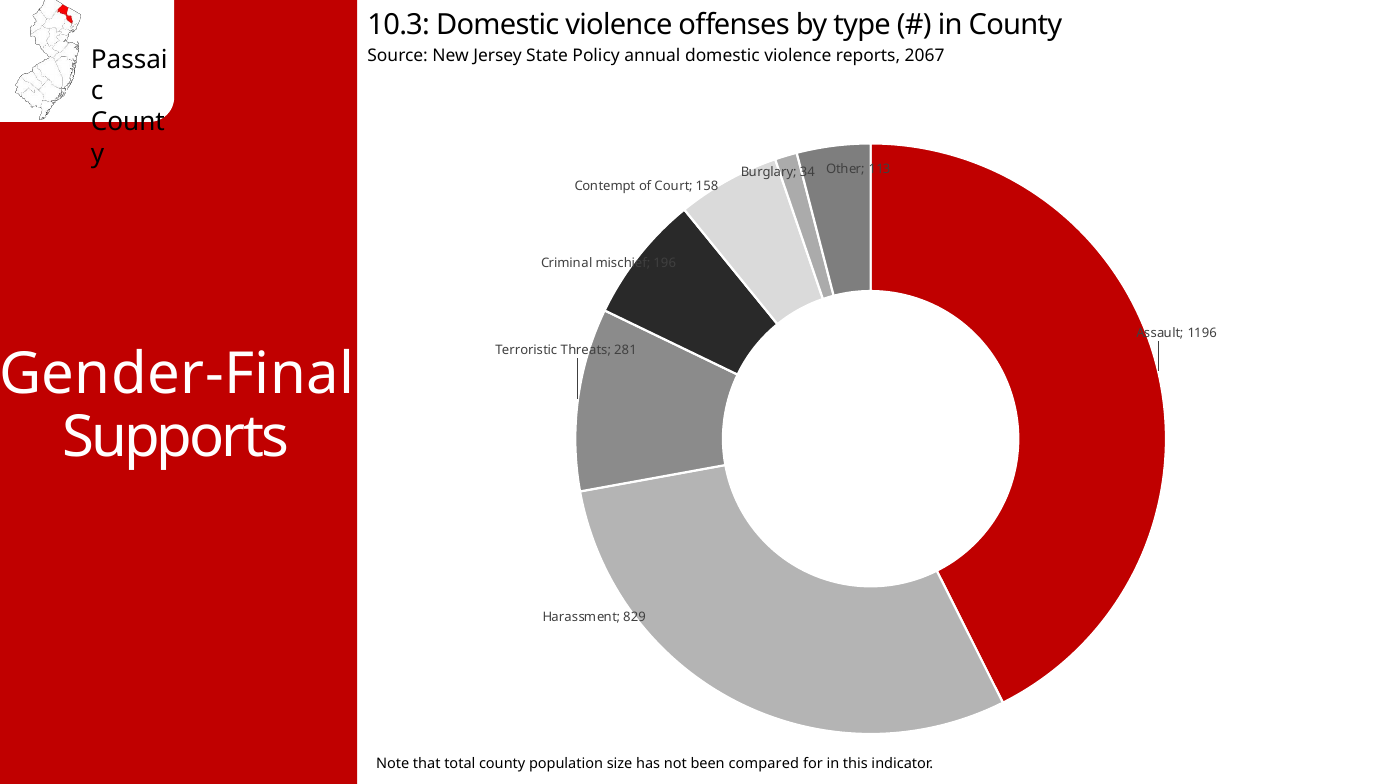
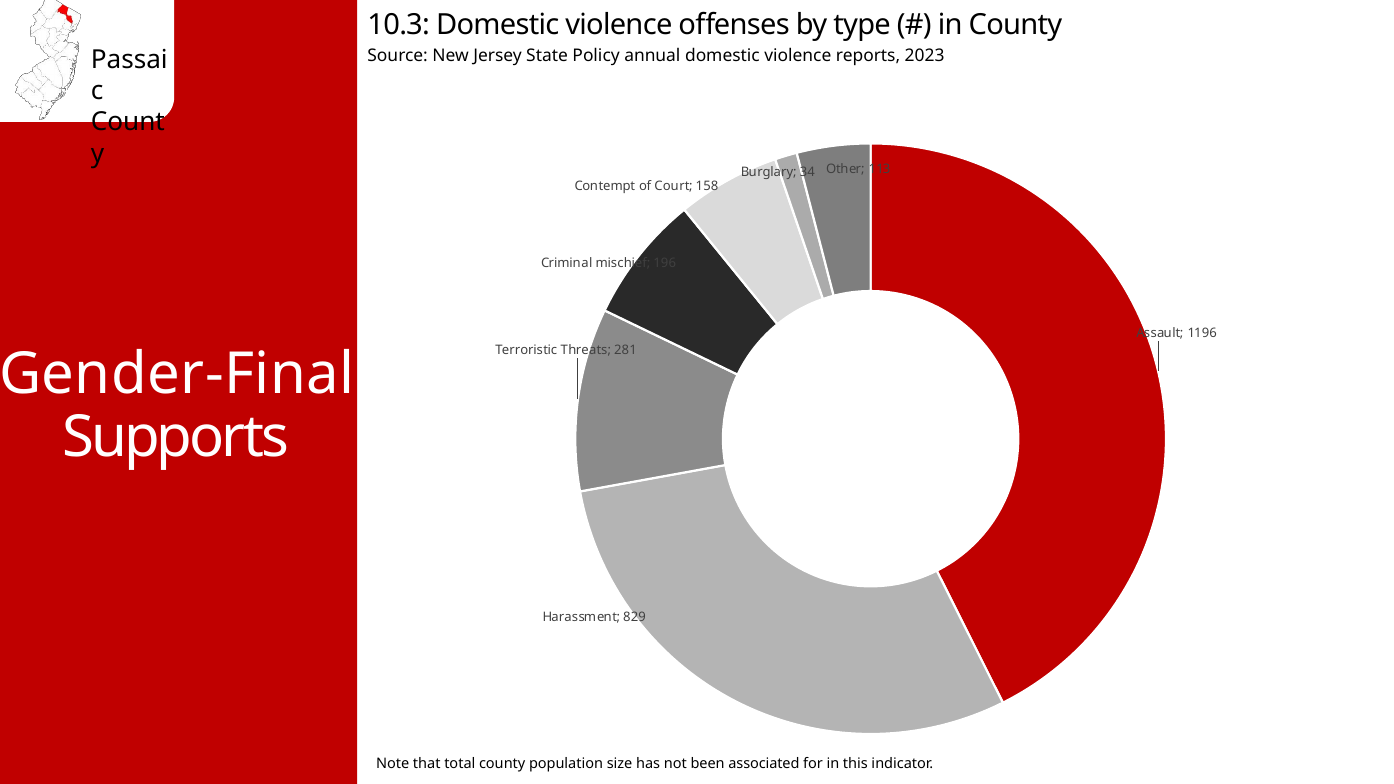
2067: 2067 -> 2023
compared: compared -> associated
